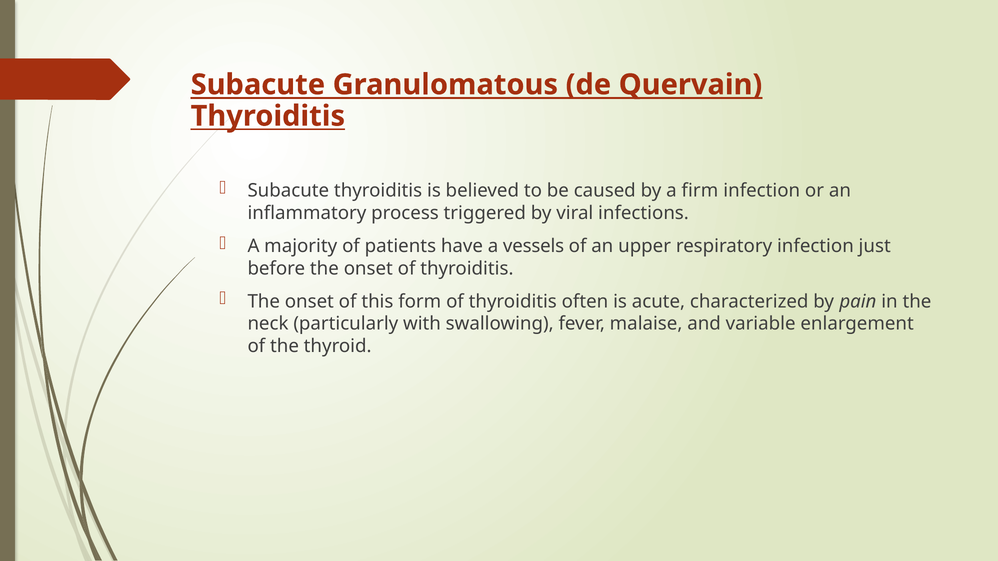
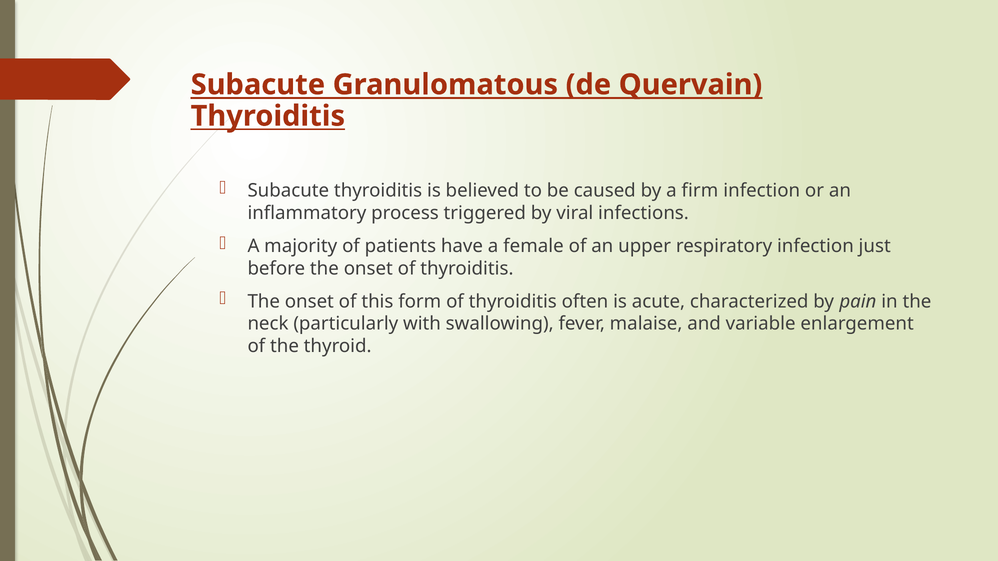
vessels: vessels -> female
